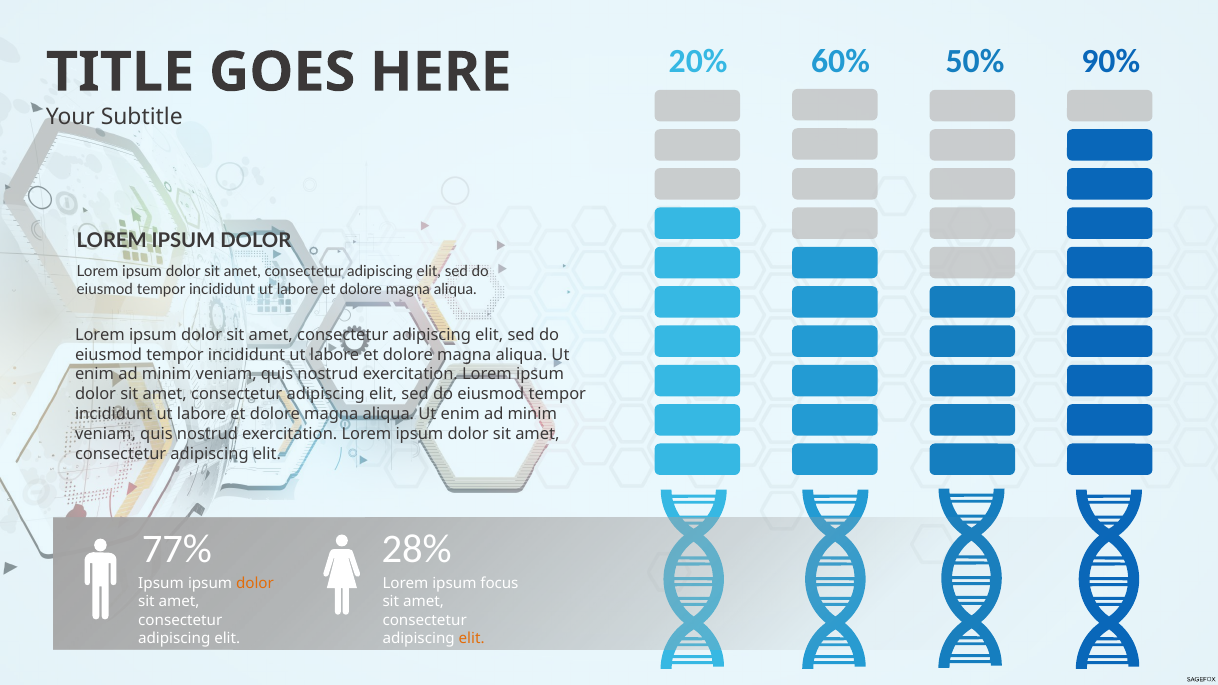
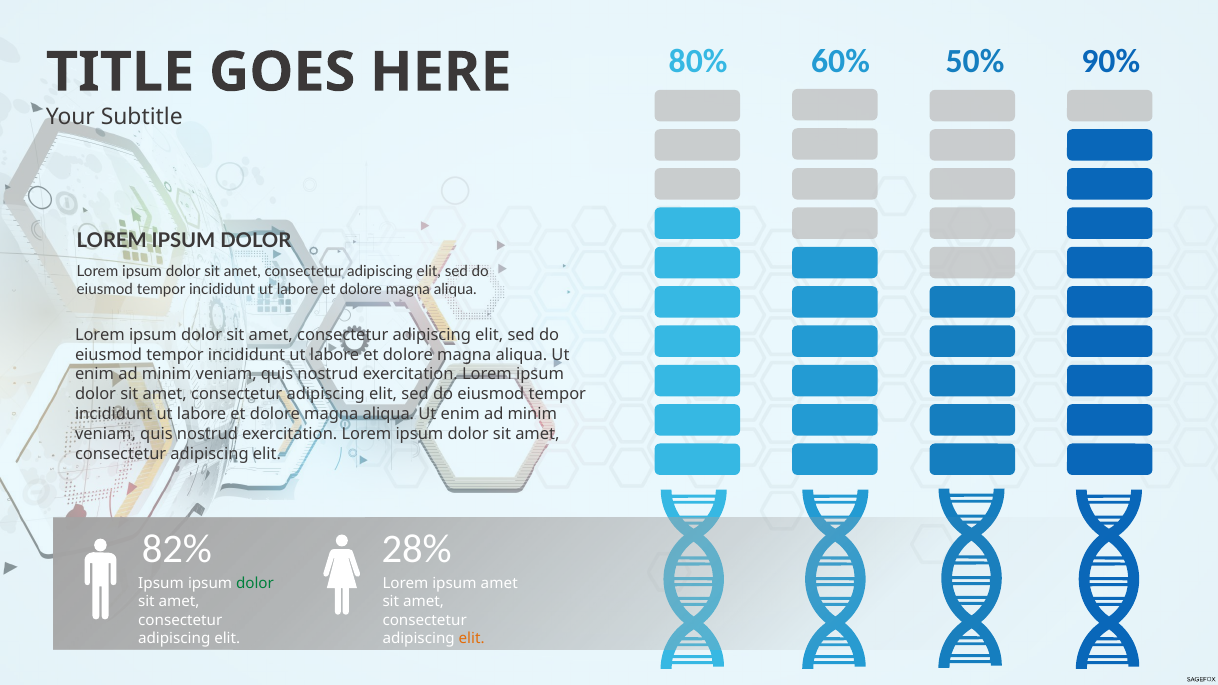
20%: 20% -> 80%
77%: 77% -> 82%
dolor at (255, 584) colour: orange -> green
ipsum focus: focus -> amet
